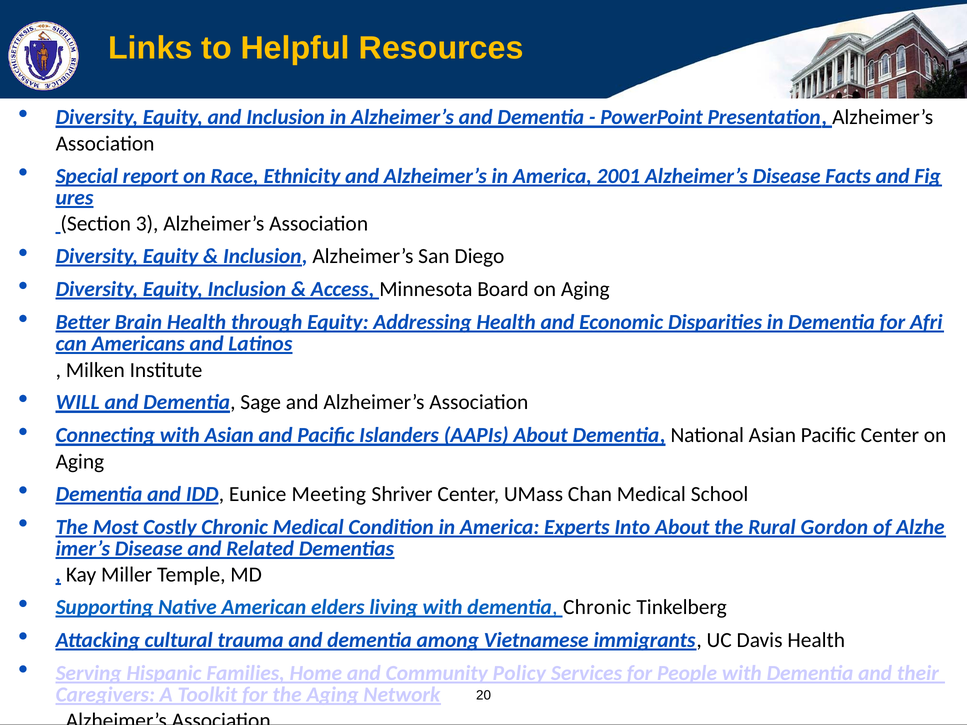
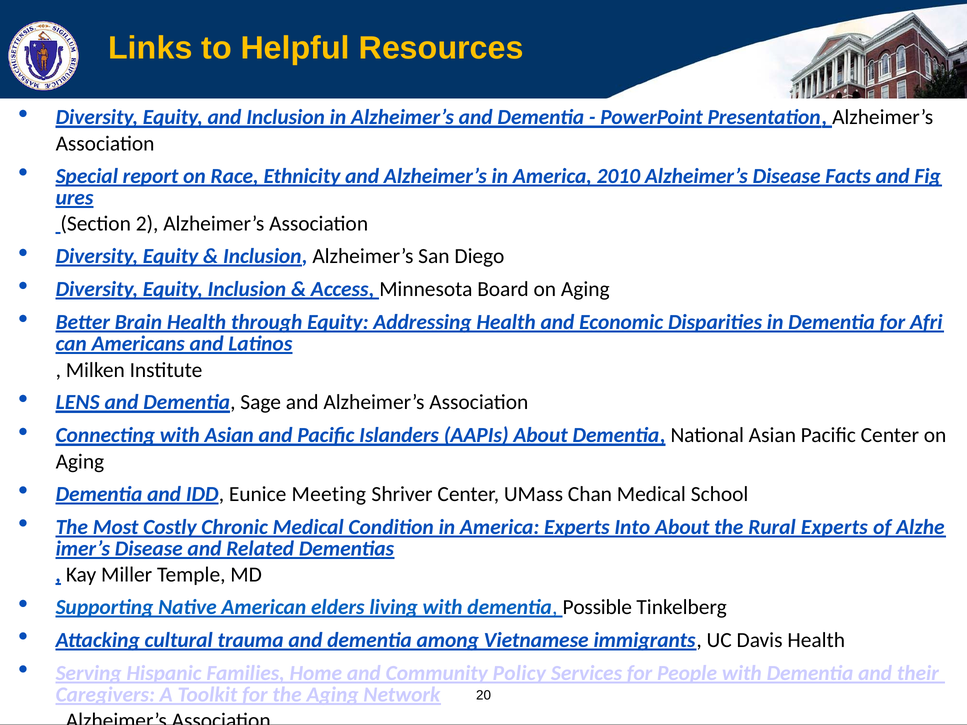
2001: 2001 -> 2010
3: 3 -> 2
WILL: WILL -> LENS
Rural Gordon: Gordon -> Experts
dementia Chronic: Chronic -> Possible
